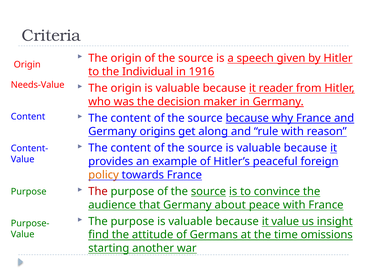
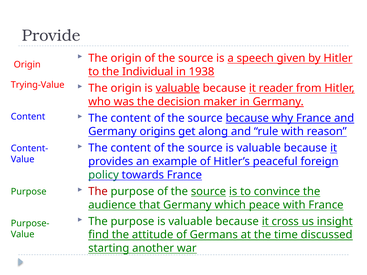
Criteria: Criteria -> Provide
1916: 1916 -> 1938
Needs-Value: Needs-Value -> Trying-Value
valuable at (178, 88) underline: none -> present
policy colour: orange -> green
about: about -> which
it value: value -> cross
omissions: omissions -> discussed
